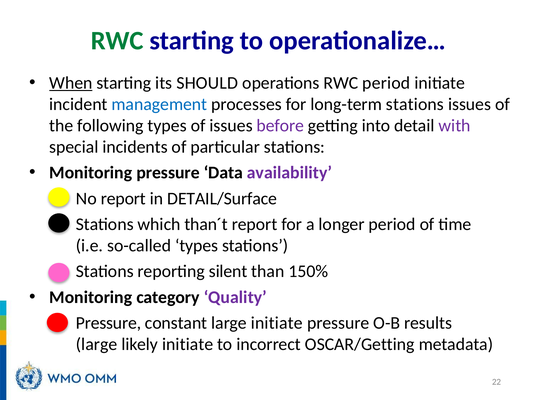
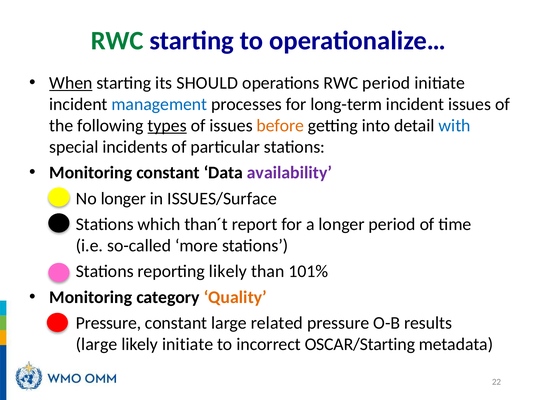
long-term stations: stations -> incident
types at (167, 125) underline: none -> present
before colour: purple -> orange
with colour: purple -> blue
Monitoring pressure: pressure -> constant
No report: report -> longer
DETAIL/Surface: DETAIL/Surface -> ISSUES/Surface
so-called types: types -> more
reporting silent: silent -> likely
150%: 150% -> 101%
Quality colour: purple -> orange
large initiate: initiate -> related
OSCAR/Getting: OSCAR/Getting -> OSCAR/Starting
